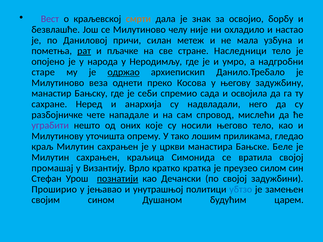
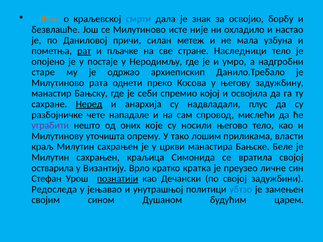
Вест colour: purple -> orange
смрти colour: orange -> blue
челу: челу -> исте
народа: народа -> постаје
одржао underline: present -> none
веза: веза -> рата
сада: сада -> којој
Неред underline: none -> present
него: него -> плус
гледао: гледао -> власти
промашај: промашај -> остварила
силом: силом -> личне
Проширио: Проширио -> Редоследа
